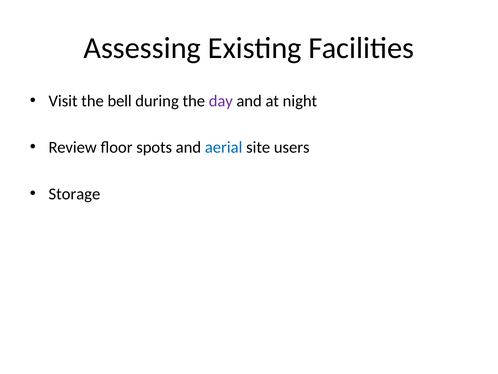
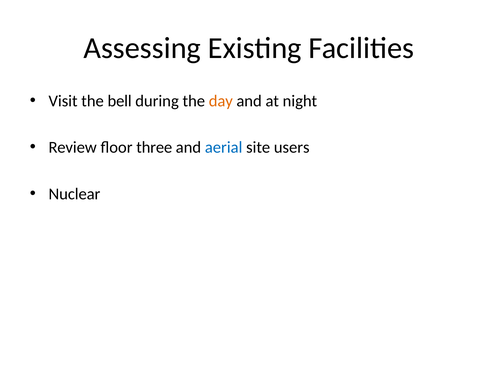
day colour: purple -> orange
spots: spots -> three
Storage: Storage -> Nuclear
